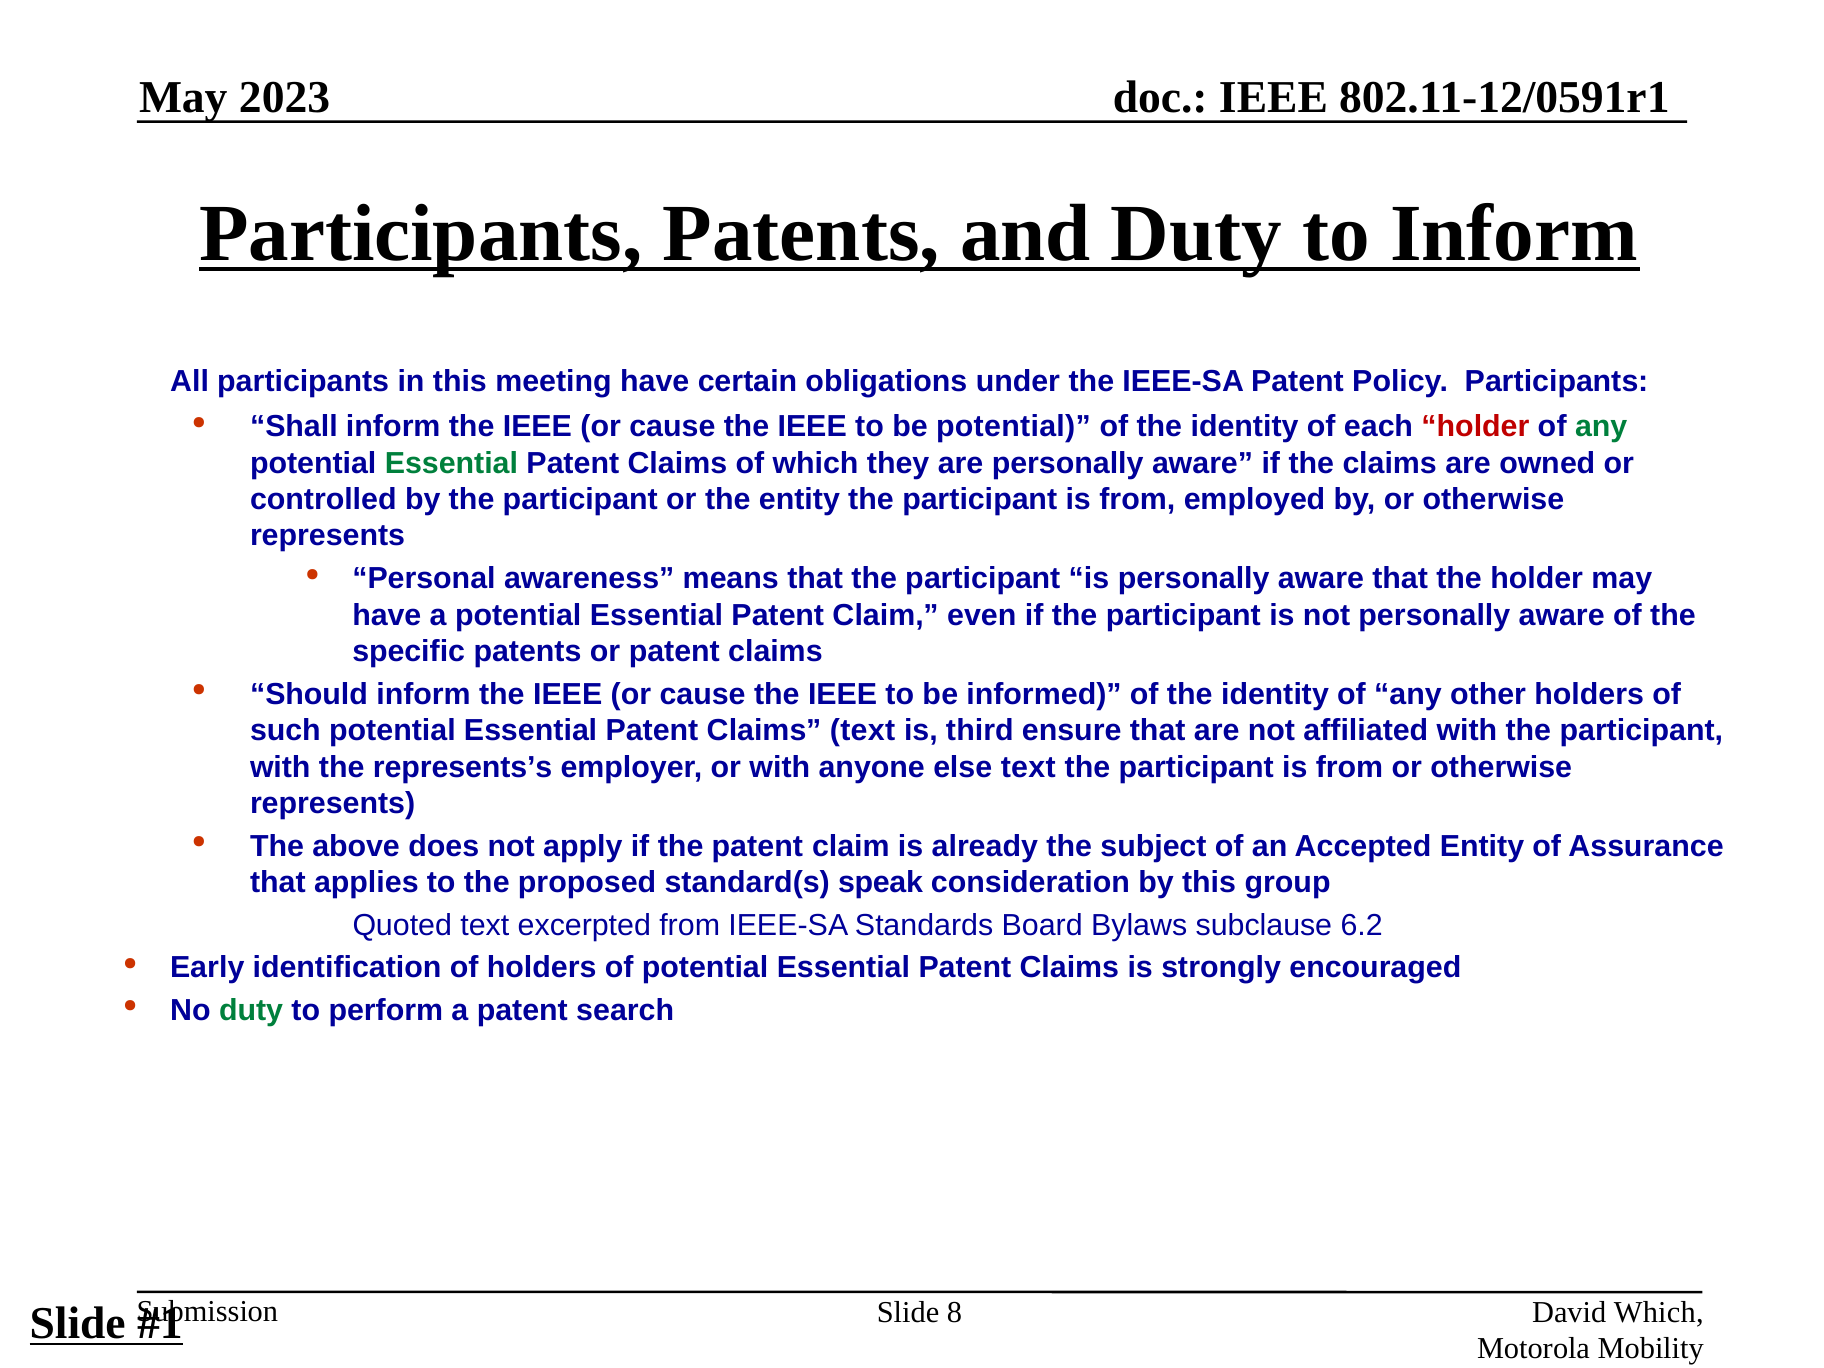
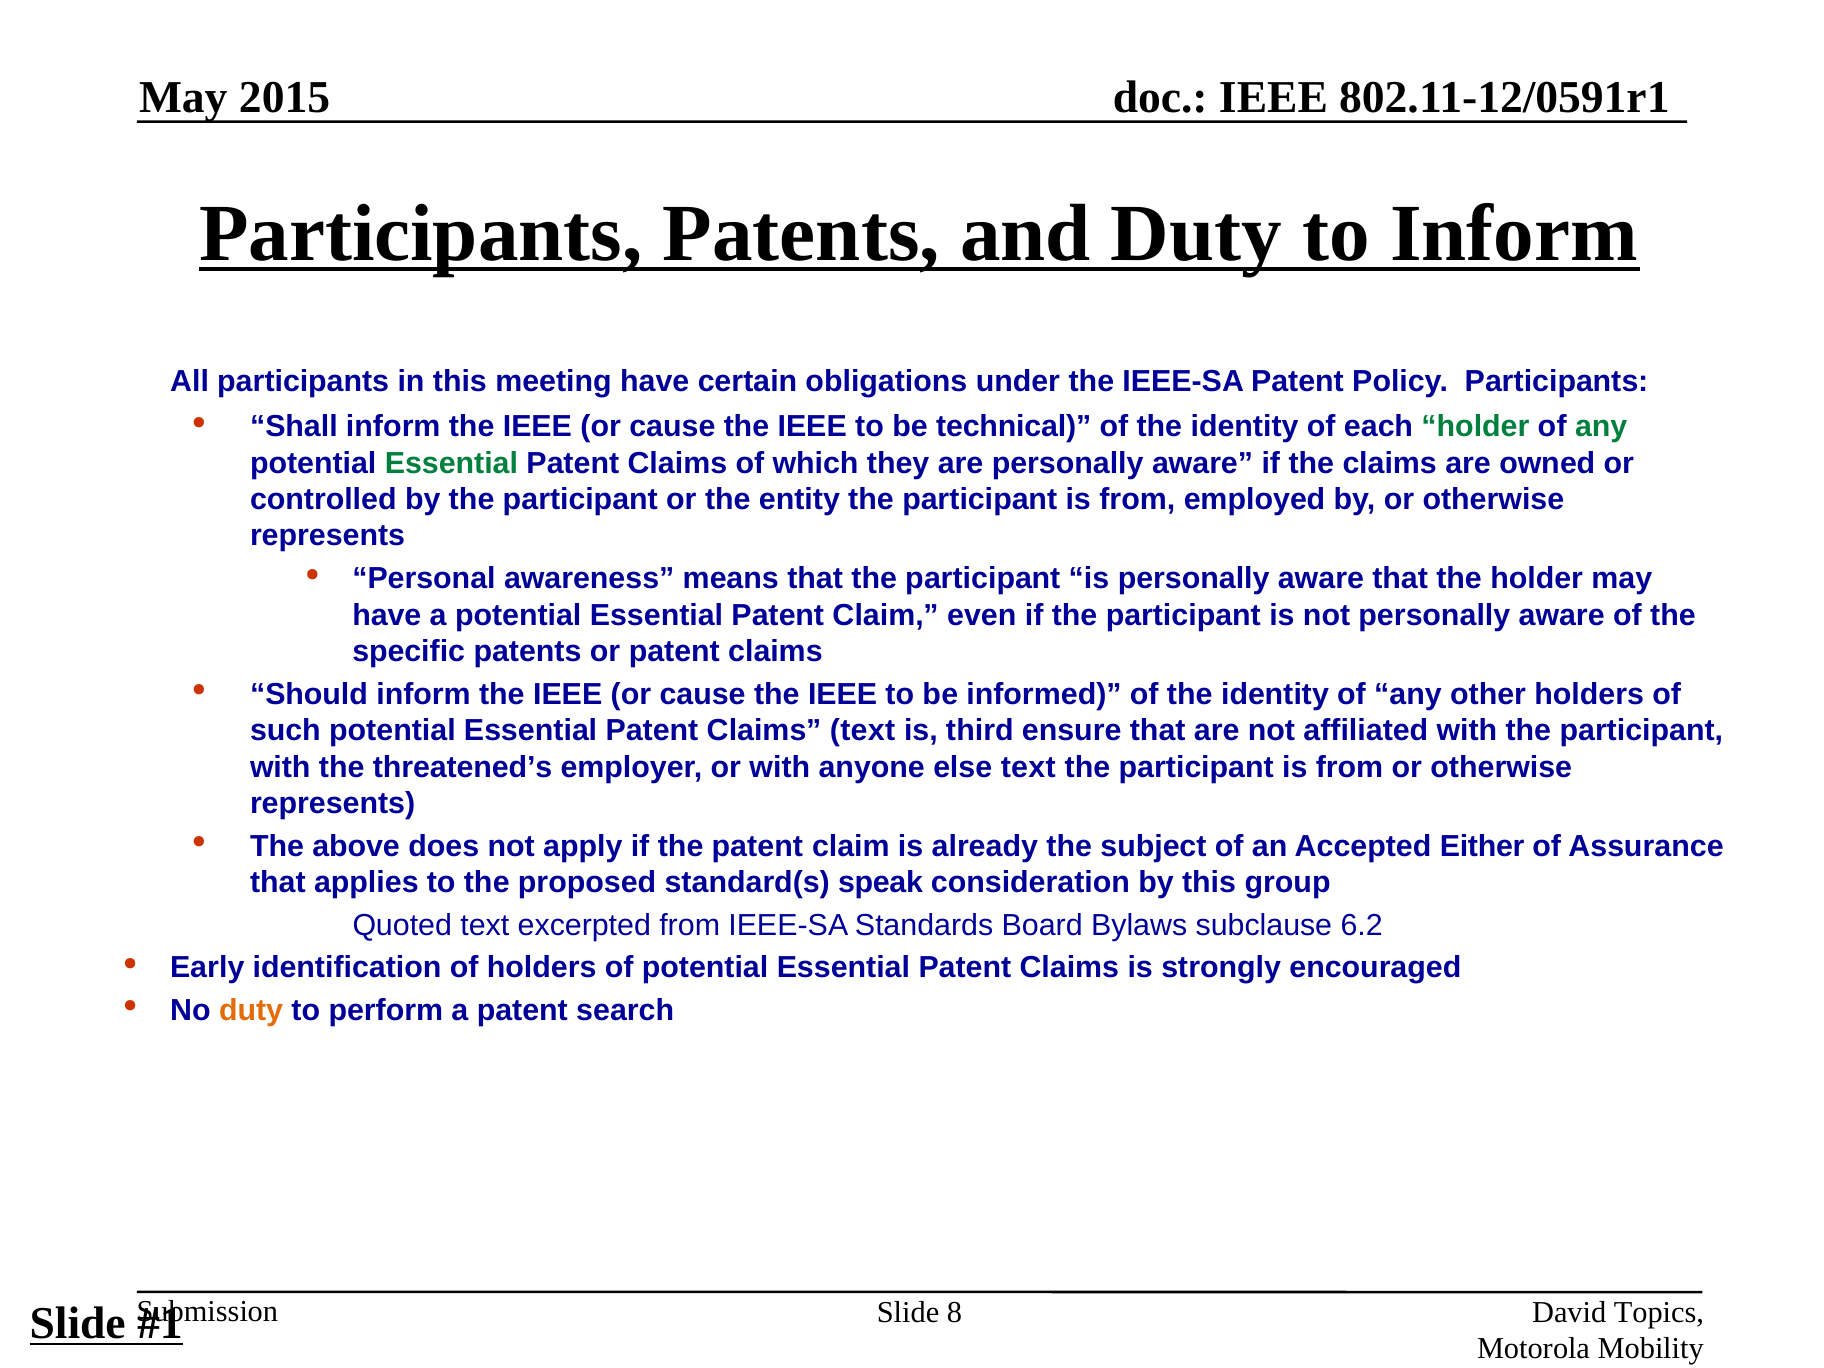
2023: 2023 -> 2015
be potential: potential -> technical
holder at (1475, 427) colour: red -> green
represents’s: represents’s -> threatened’s
Accepted Entity: Entity -> Either
duty at (251, 1010) colour: green -> orange
David Which: Which -> Topics
